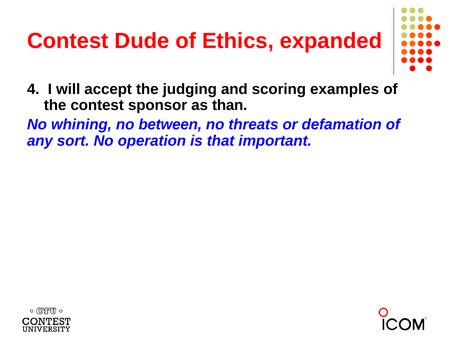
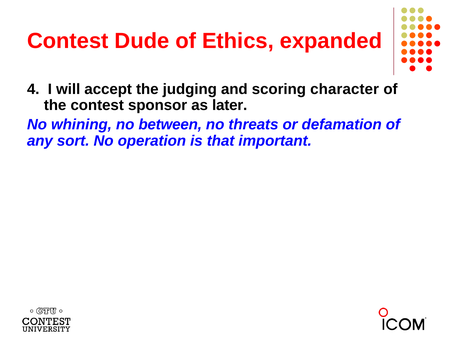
examples: examples -> character
than: than -> later
